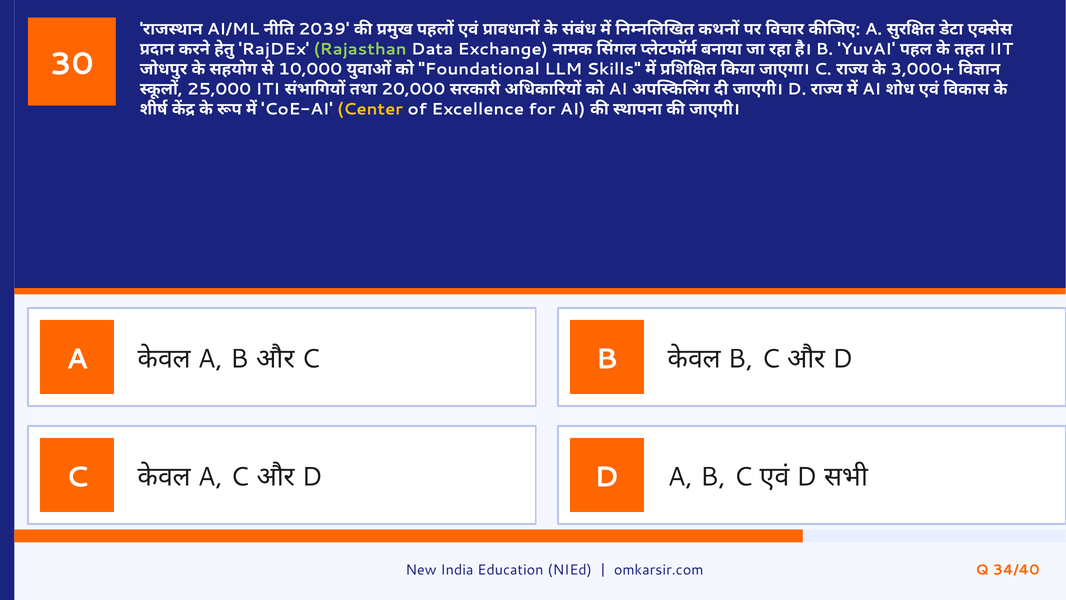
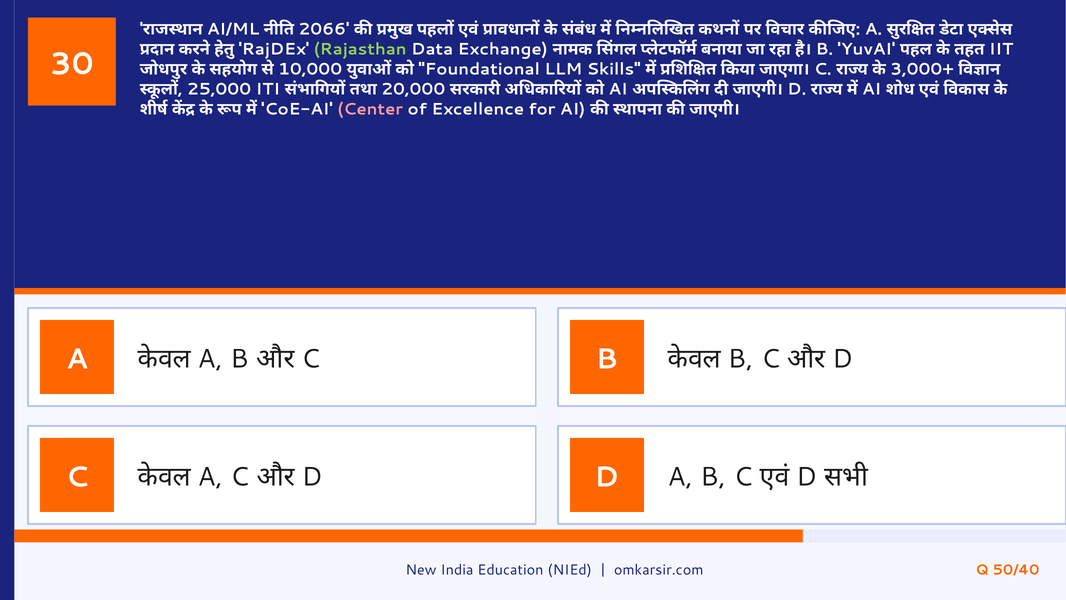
2039: 2039 -> 2066
Center colour: yellow -> pink
34/40: 34/40 -> 50/40
